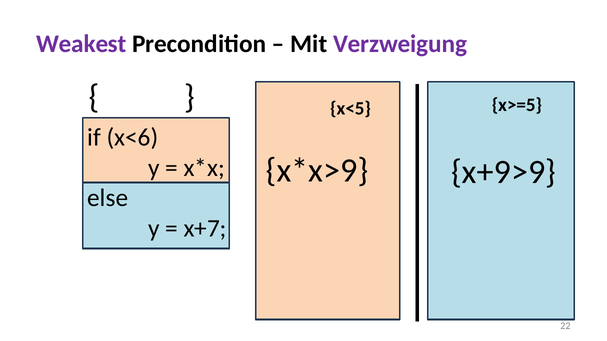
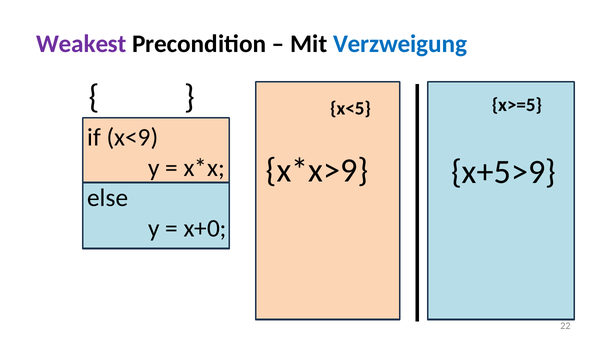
Verzweigung colour: purple -> blue
x<6: x<6 -> x<9
x+9>9: x+9>9 -> x+5>9
x+7: x+7 -> x+0
